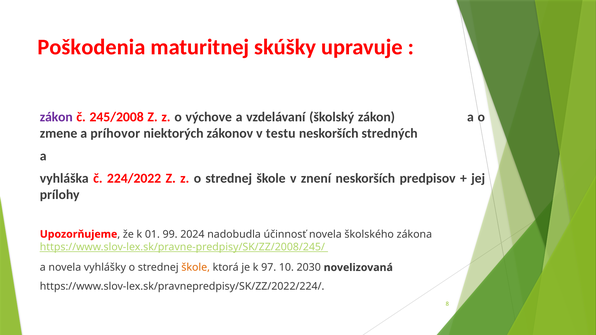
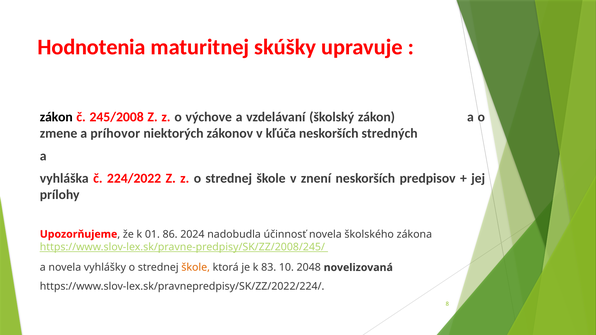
Poškodenia: Poškodenia -> Hodnotenia
zákon at (56, 117) colour: purple -> black
testu: testu -> kľúča
99: 99 -> 86
97: 97 -> 83
2030: 2030 -> 2048
